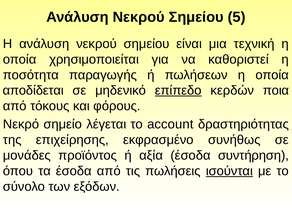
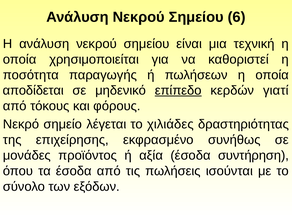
5: 5 -> 6
ποια: ποια -> γιατί
account: account -> χιλιάδες
ισούνται underline: present -> none
